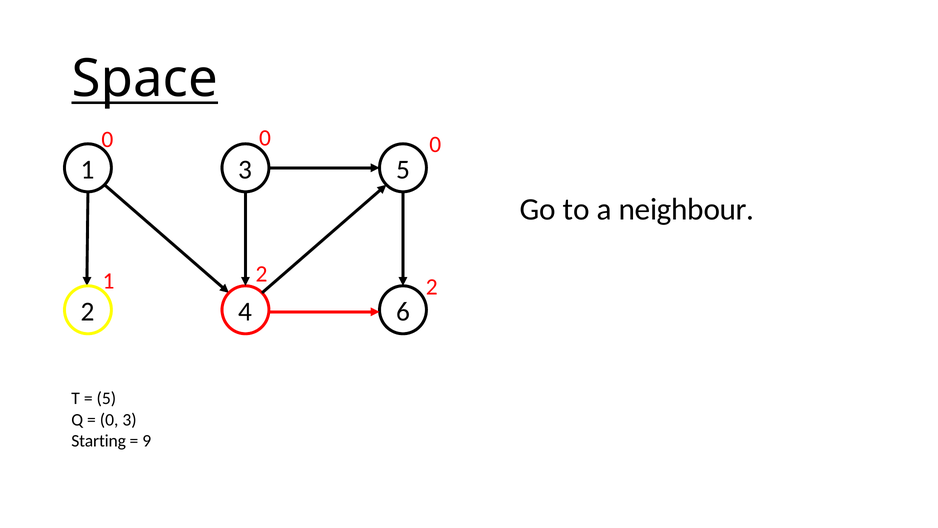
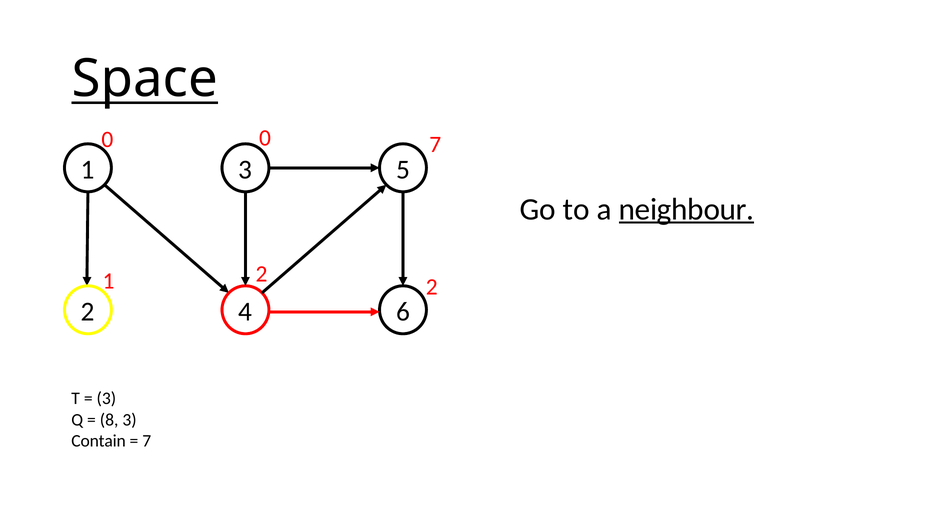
0 0: 0 -> 7
neighbour underline: none -> present
5 at (106, 398): 5 -> 3
0 at (109, 419): 0 -> 8
Starting: Starting -> Contain
9 at (147, 441): 9 -> 7
